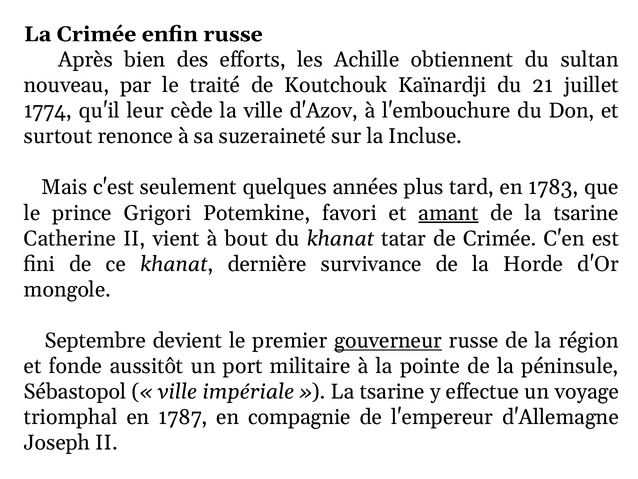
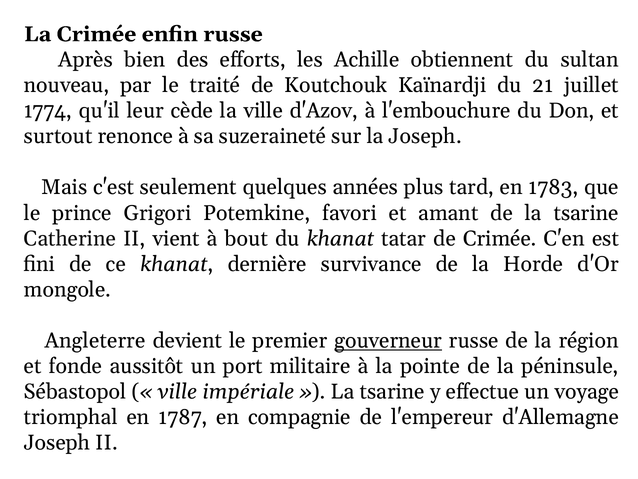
la Incluse: Incluse -> Joseph
amant underline: present -> none
Septembre: Septembre -> Angleterre
